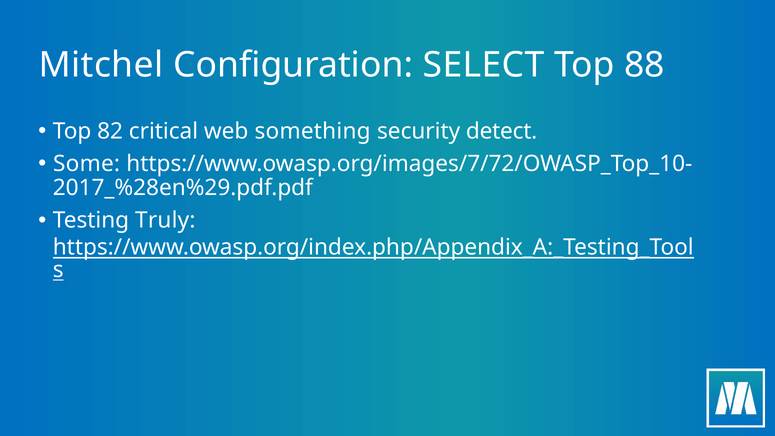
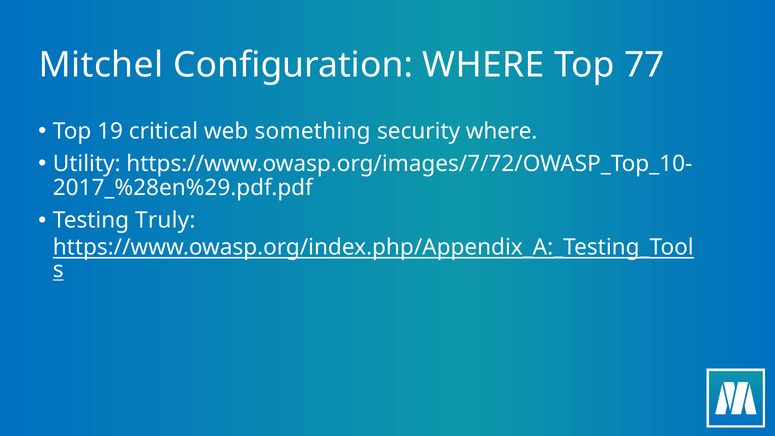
Configuration SELECT: SELECT -> WHERE
88: 88 -> 77
82: 82 -> 19
security detect: detect -> where
Some: Some -> Utility
